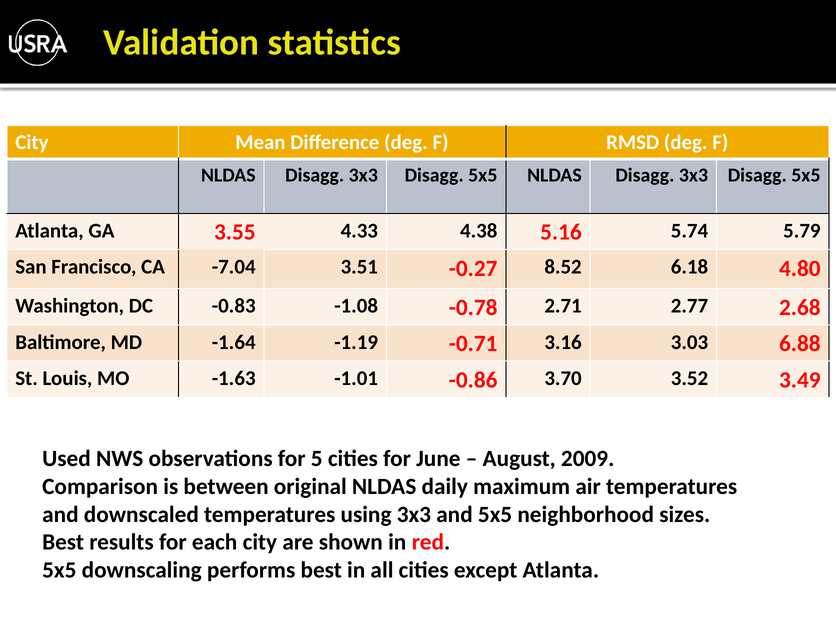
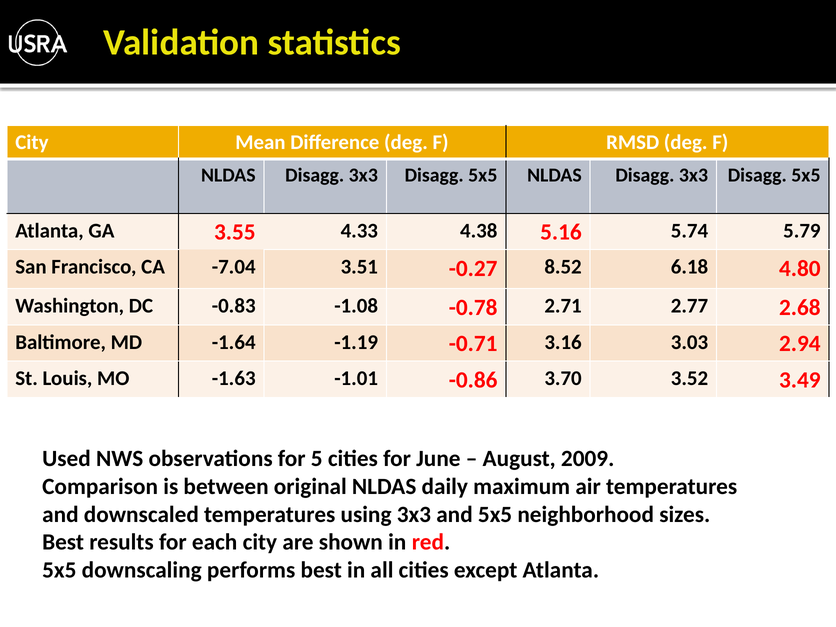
6.88: 6.88 -> 2.94
